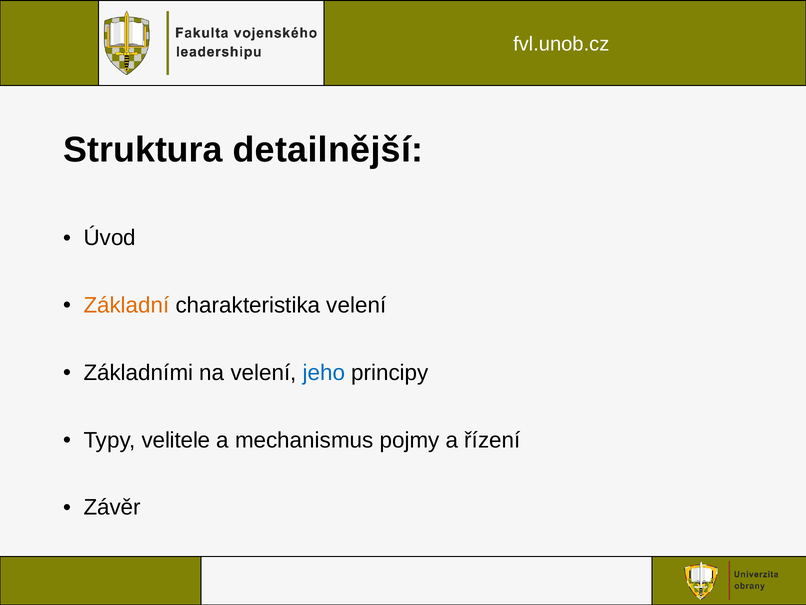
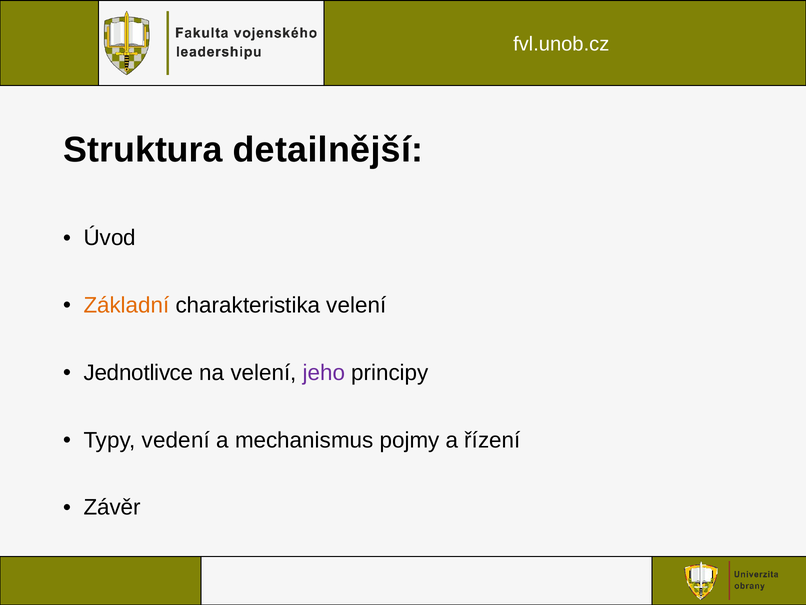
Základními: Základními -> Jednotlivce
jeho colour: blue -> purple
velitele: velitele -> vedení
